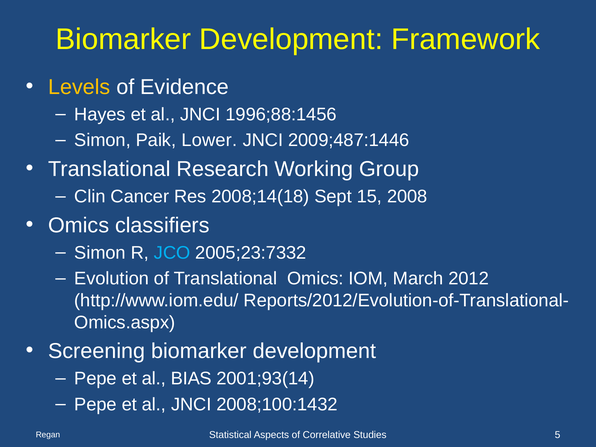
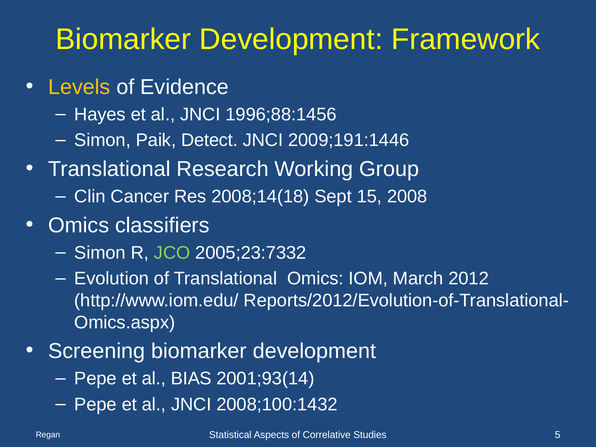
Lower: Lower -> Detect
2009;487:1446: 2009;487:1446 -> 2009;191:1446
JCO colour: light blue -> light green
